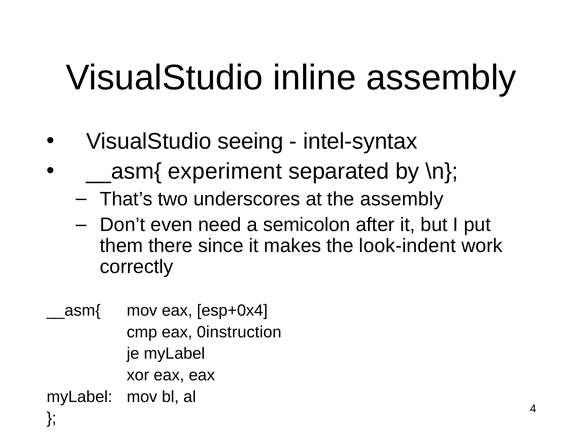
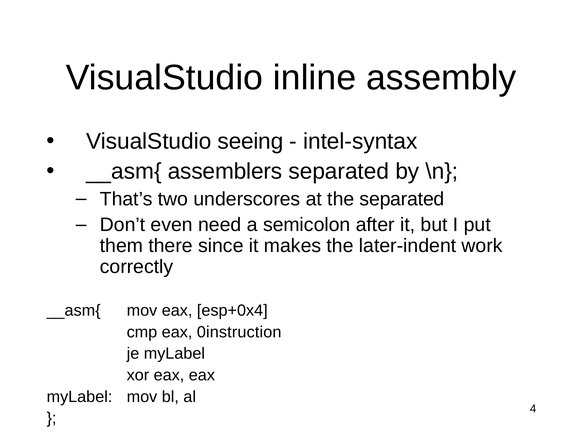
experiment: experiment -> assemblers
the assembly: assembly -> separated
look-indent: look-indent -> later-indent
